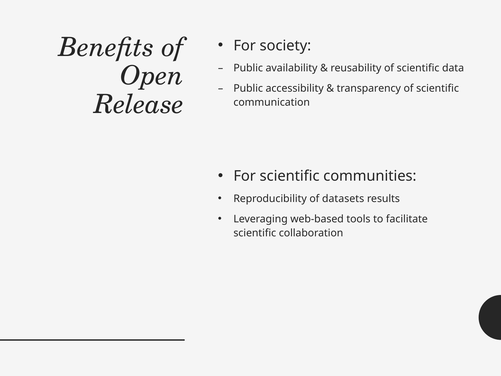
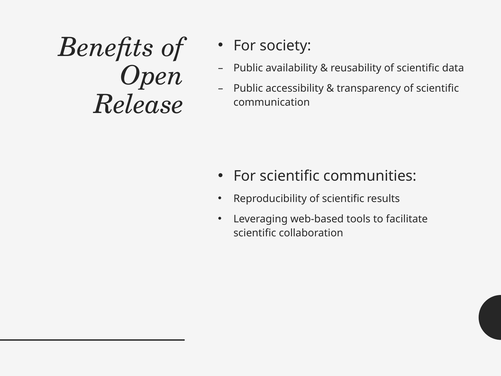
Reproducibility of datasets: datasets -> scientific
